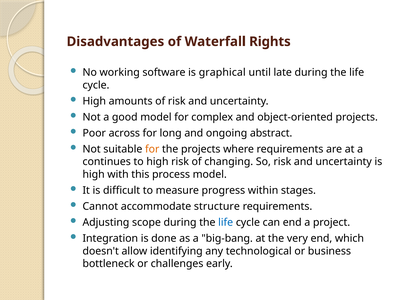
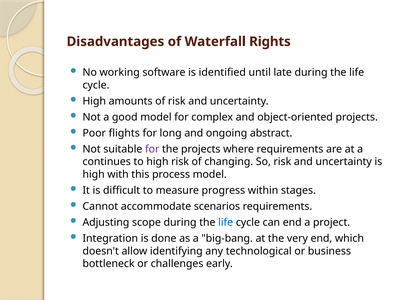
graphical: graphical -> identified
across: across -> flights
for at (152, 149) colour: orange -> purple
structure: structure -> scenarios
